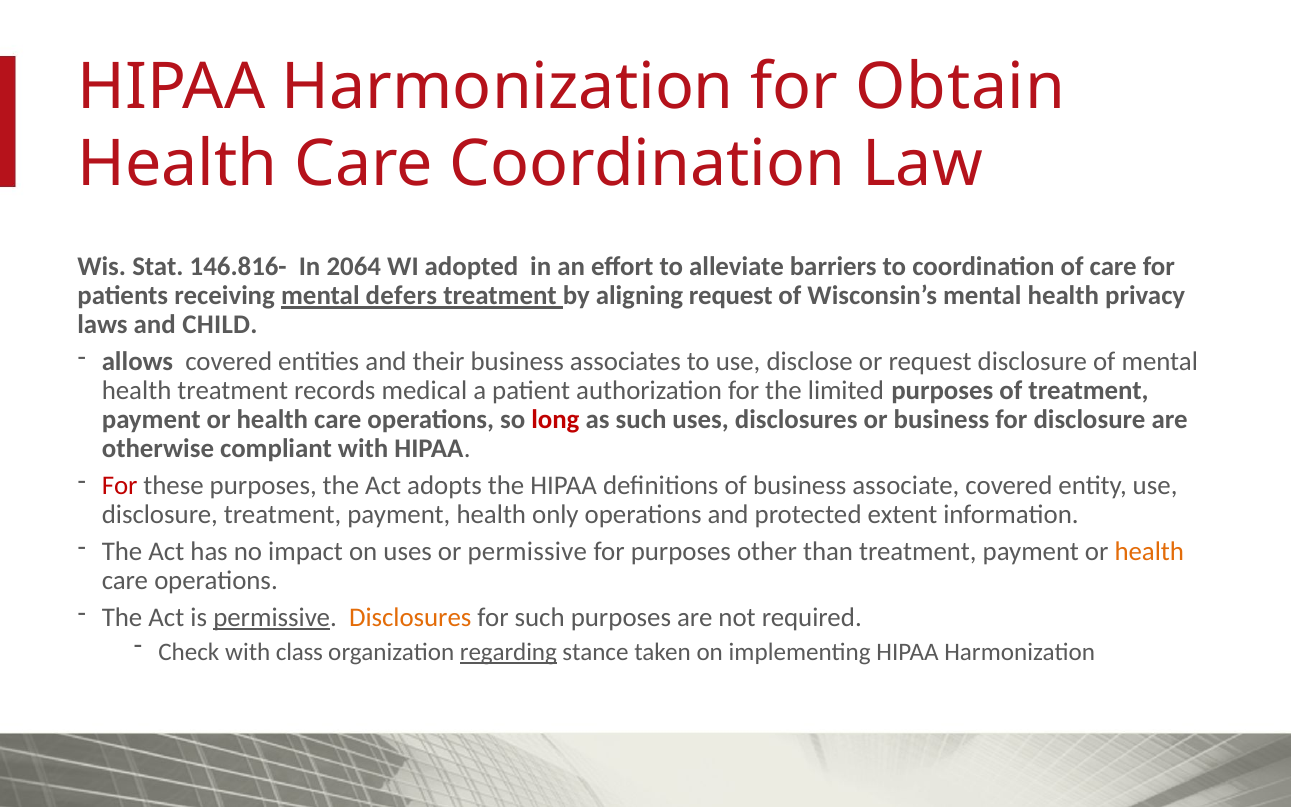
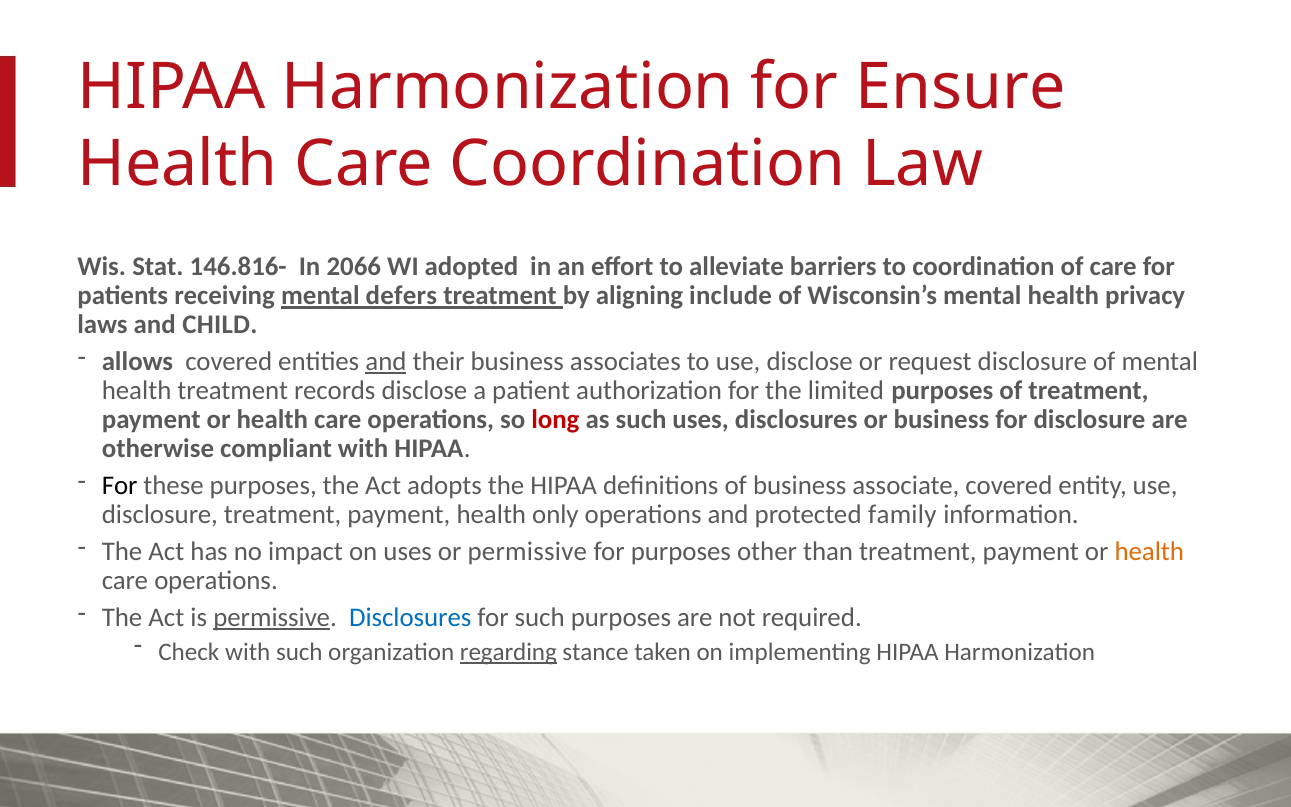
Obtain: Obtain -> Ensure
2064: 2064 -> 2066
aligning request: request -> include
and at (386, 362) underline: none -> present
records medical: medical -> disclose
For at (120, 486) colour: red -> black
extent: extent -> family
Disclosures at (410, 617) colour: orange -> blue
with class: class -> such
